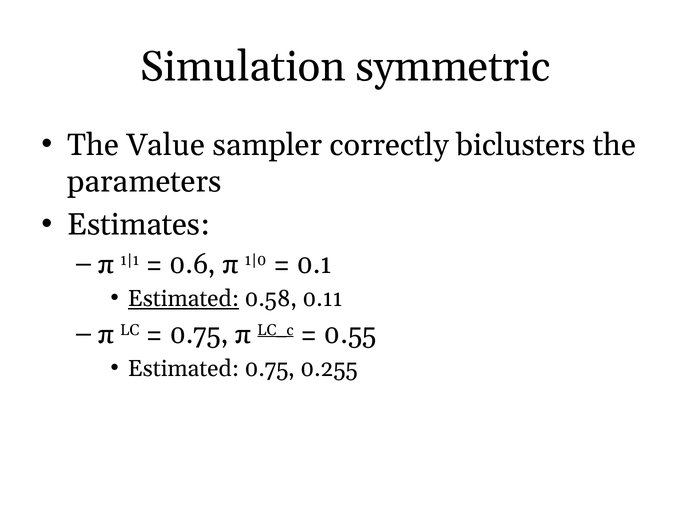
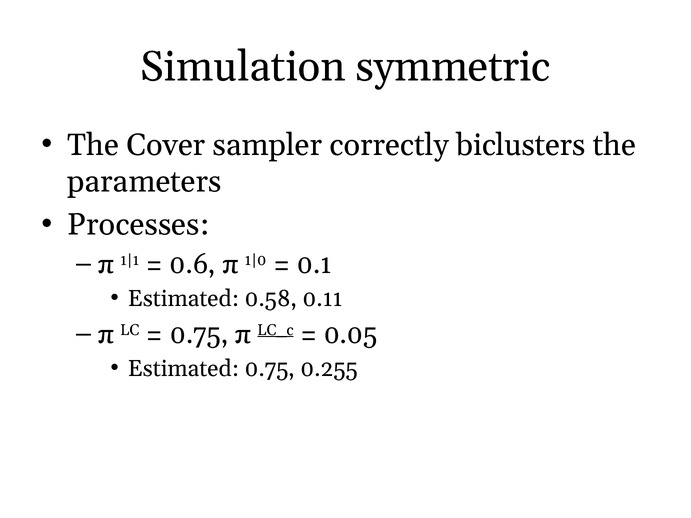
Value: Value -> Cover
Estimates: Estimates -> Processes
Estimated at (183, 299) underline: present -> none
0.55: 0.55 -> 0.05
